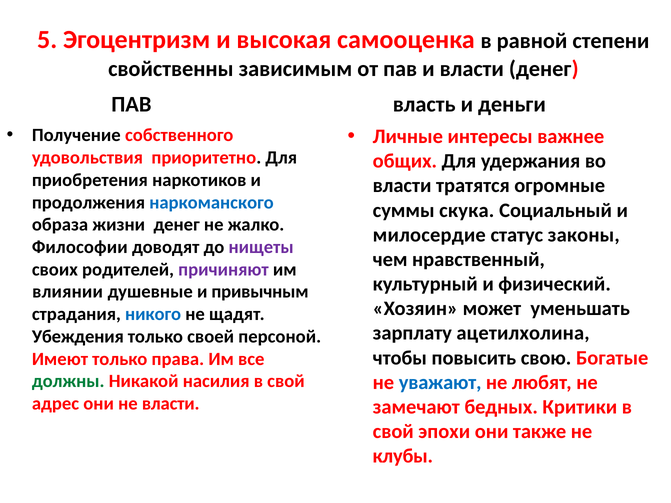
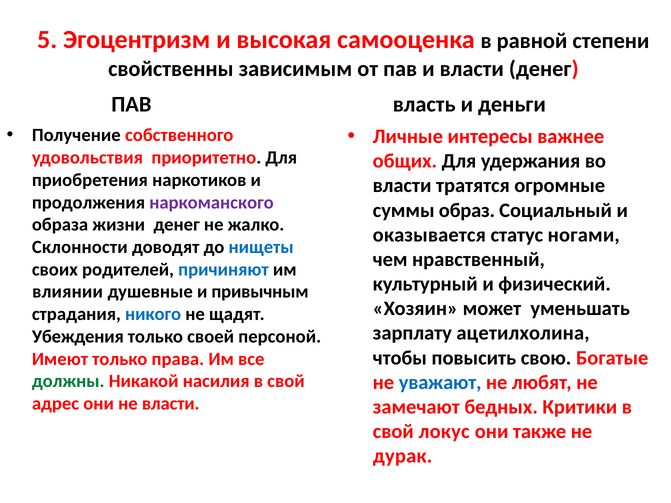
наркоманского colour: blue -> purple
скука: скука -> образ
милосердие: милосердие -> оказывается
законы: законы -> ногами
Философии: Философии -> Склонности
нищеты colour: purple -> blue
причиняют colour: purple -> blue
эпохи: эпохи -> локус
клубы: клубы -> дурак
